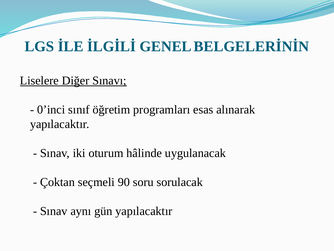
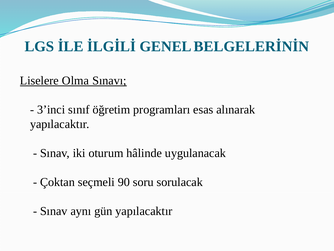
Diğer: Diğer -> Olma
0’inci: 0’inci -> 3’inci
